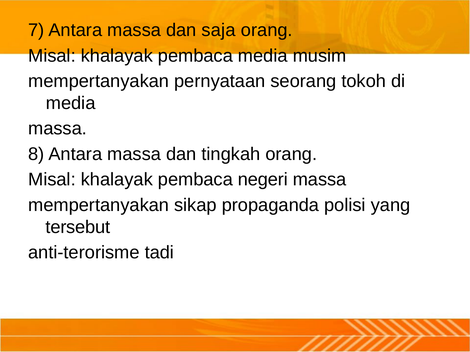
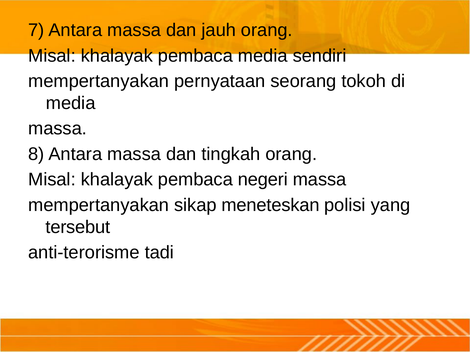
saja: saja -> jauh
musim: musim -> sendiri
propaganda: propaganda -> meneteskan
